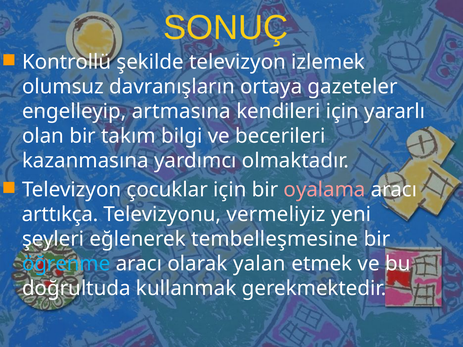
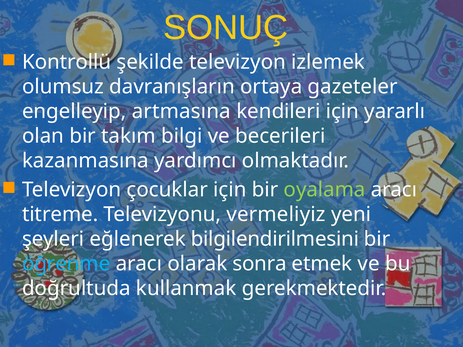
oyalama colour: pink -> light green
arttıkça: arttıkça -> titreme
tembelleşmesine: tembelleşmesine -> bilgilendirilmesini
yalan: yalan -> sonra
